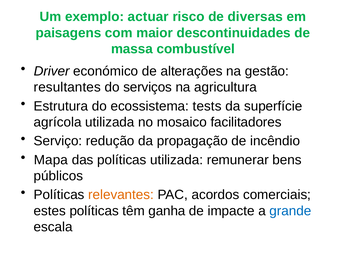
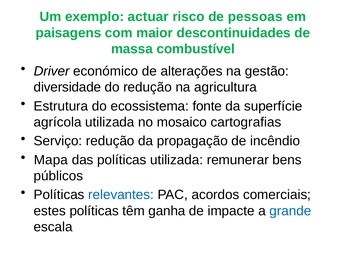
diversas: diversas -> pessoas
resultantes: resultantes -> diversidade
do serviços: serviços -> redução
tests: tests -> fonte
facilitadores: facilitadores -> cartografias
relevantes colour: orange -> blue
